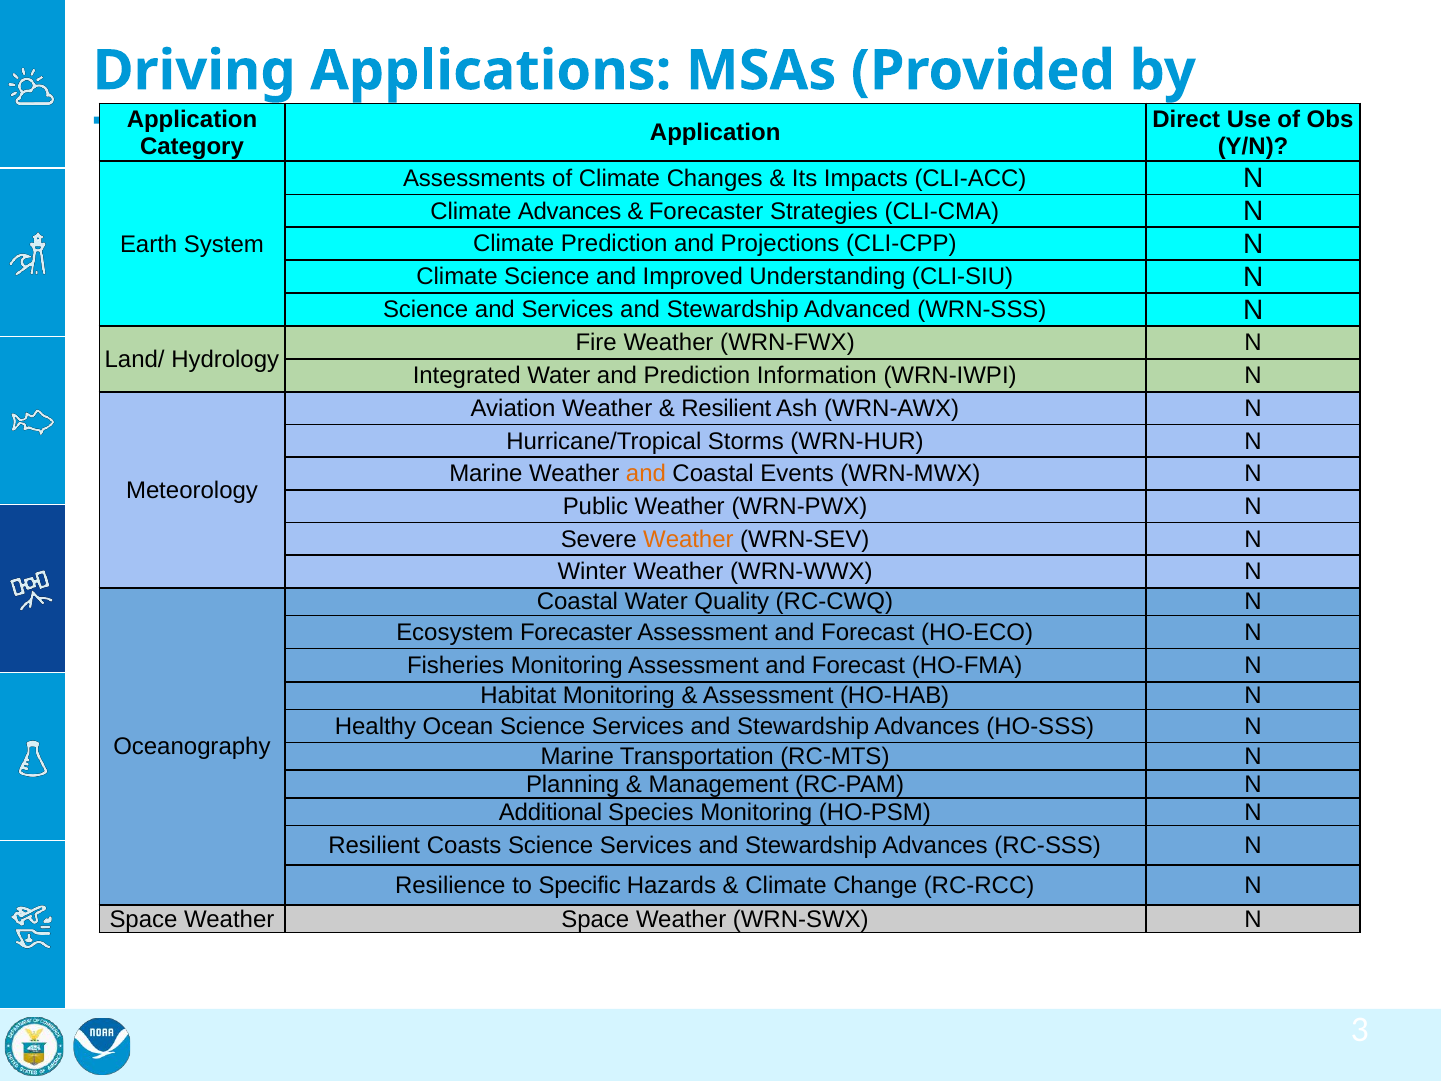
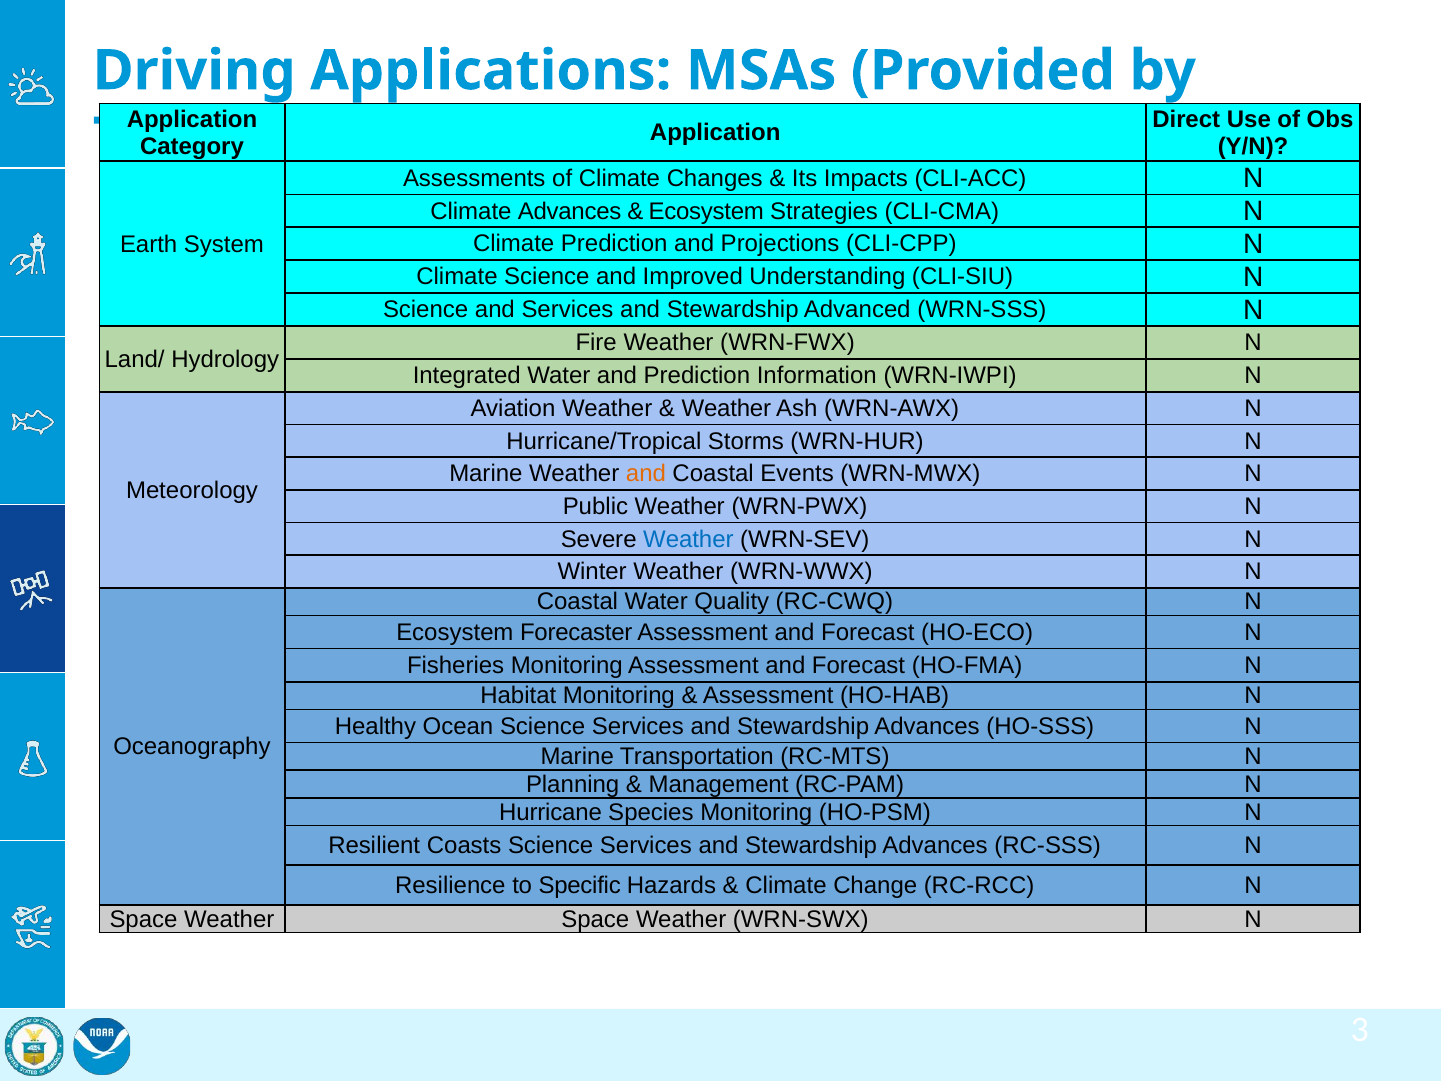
Forecaster at (706, 211): Forecaster -> Ecosystem
Resilient at (726, 409): Resilient -> Weather
Weather at (688, 539) colour: orange -> blue
Additional: Additional -> Hurricane
